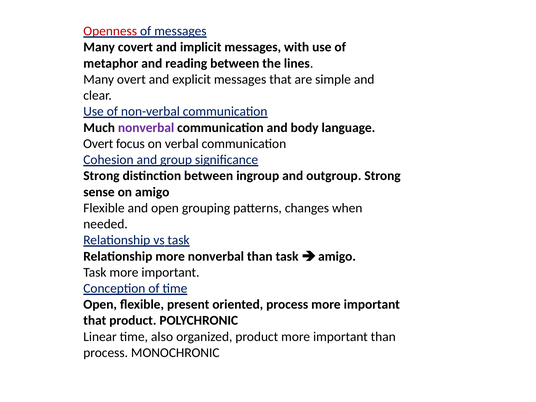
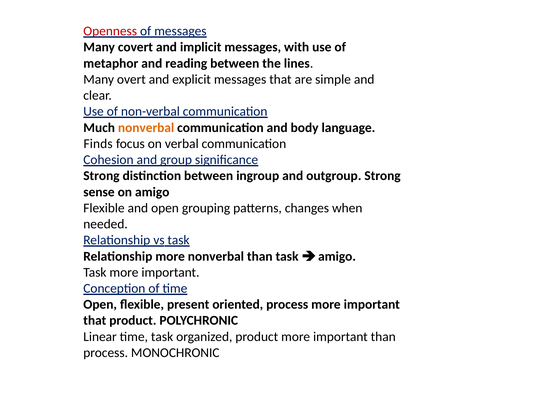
nonverbal at (146, 128) colour: purple -> orange
Overt at (98, 144): Overt -> Finds
time also: also -> task
